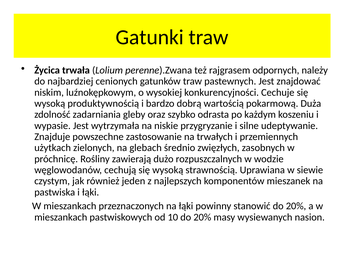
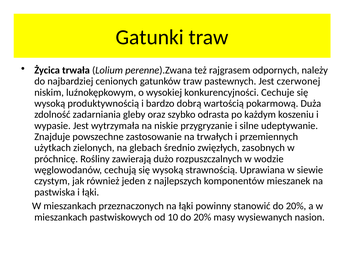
znajdować: znajdować -> czerwonej
